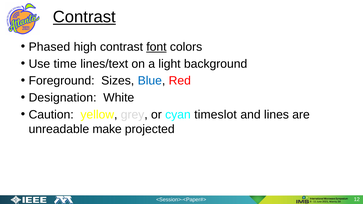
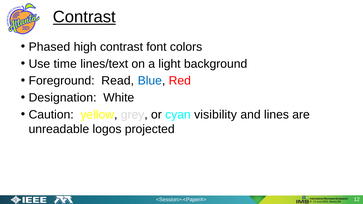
font underline: present -> none
Sizes: Sizes -> Read
timeslot: timeslot -> visibility
make: make -> logos
